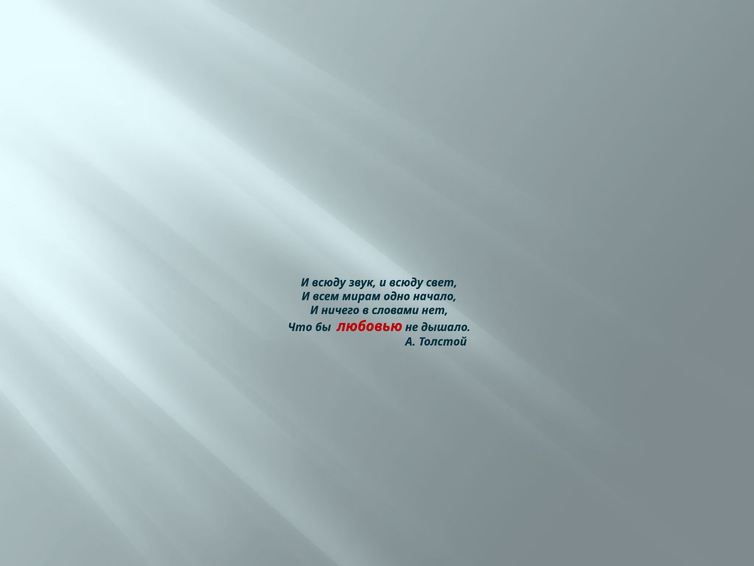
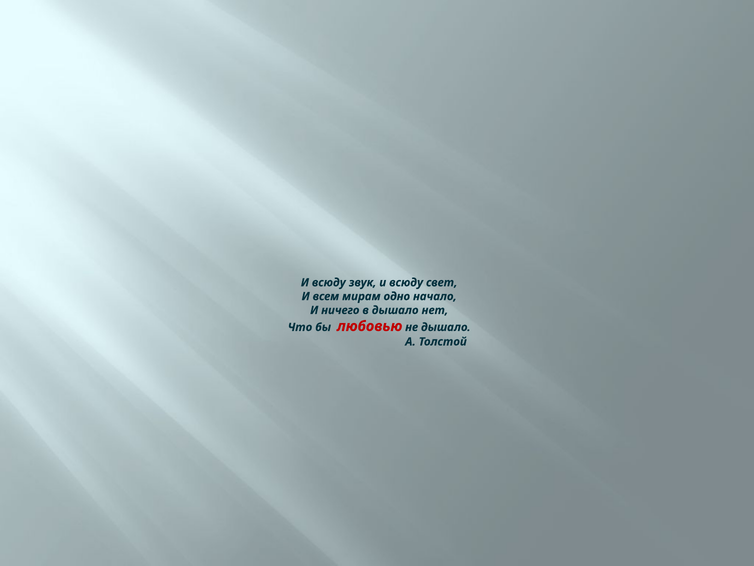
в словами: словами -> дышало
